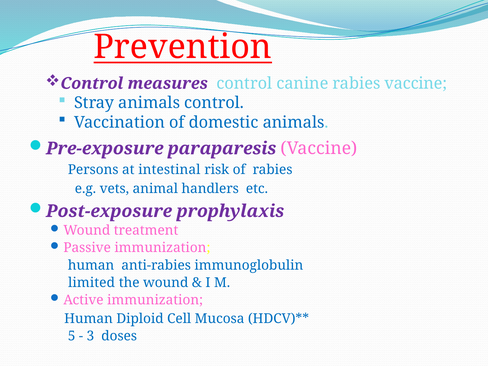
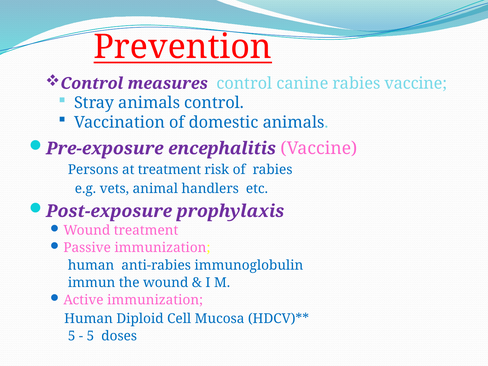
paraparesis: paraparesis -> encephalitis
at intestinal: intestinal -> treatment
limited: limited -> immun
3 at (90, 336): 3 -> 5
